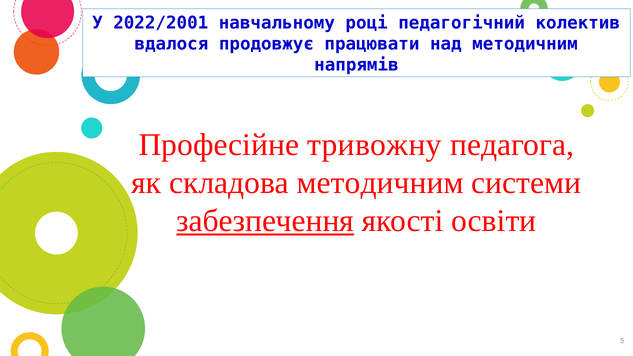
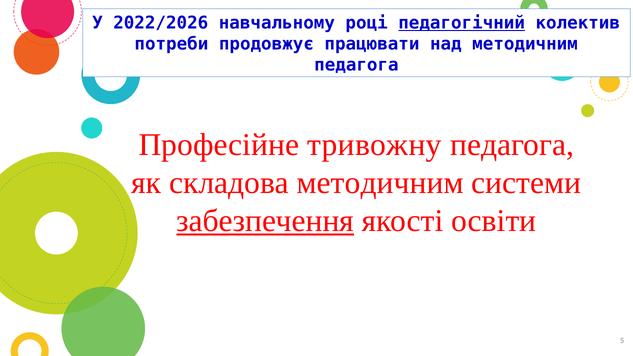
2022/2001: 2022/2001 -> 2022/2026
педагогічний underline: none -> present
вдалося: вдалося -> потреби
напрямів at (356, 65): напрямів -> педагога
